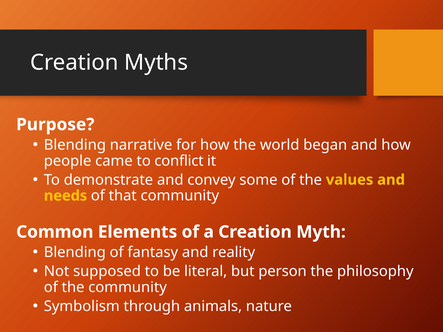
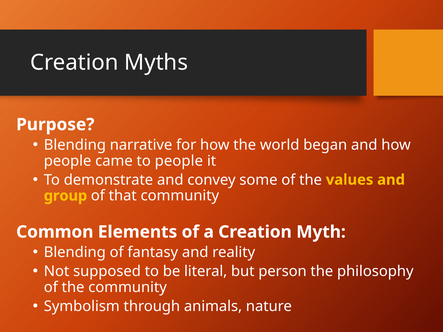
to conflict: conflict -> people
needs: needs -> group
